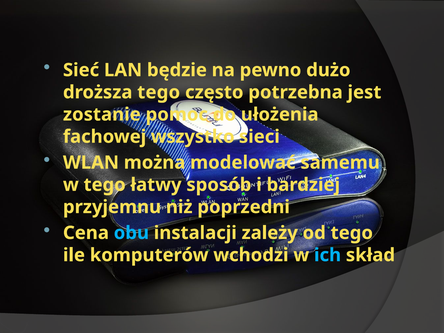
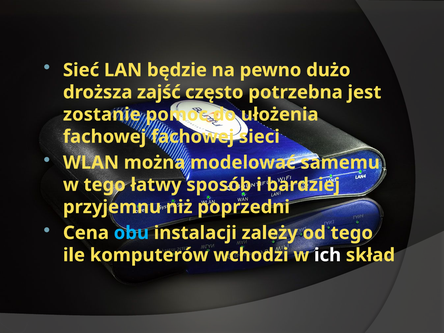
droższa tego: tego -> zajść
fachowej wszystko: wszystko -> fachowej
ich colour: light blue -> white
